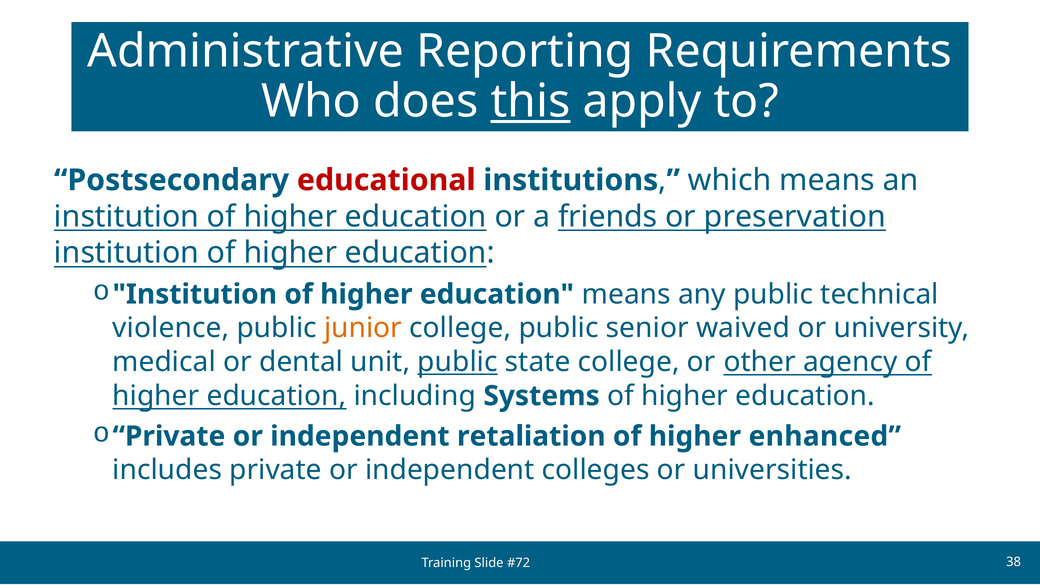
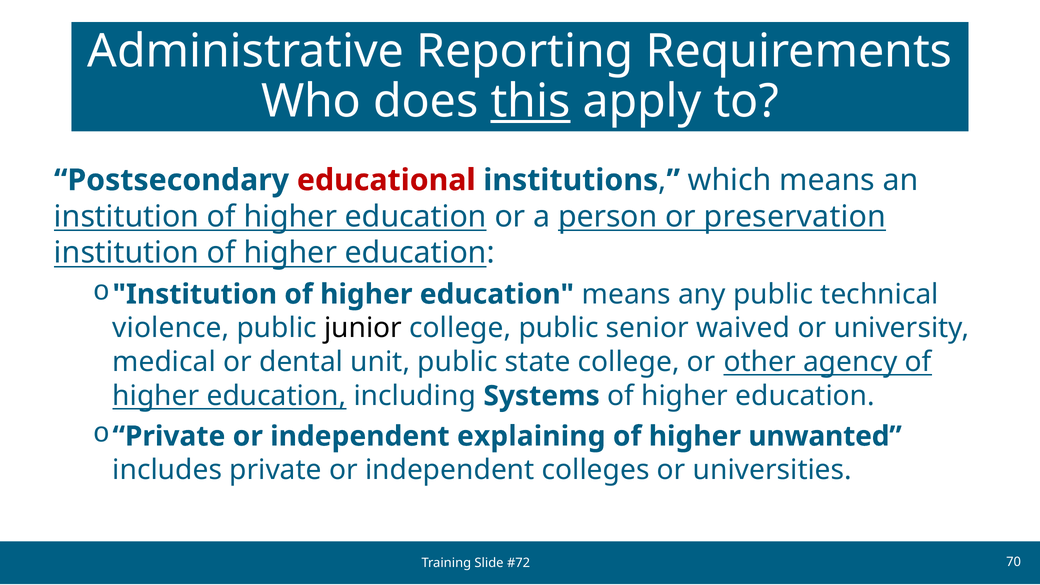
friends: friends -> person
junior colour: orange -> black
public at (458, 362) underline: present -> none
retaliation: retaliation -> explaining
enhanced: enhanced -> unwanted
38: 38 -> 70
